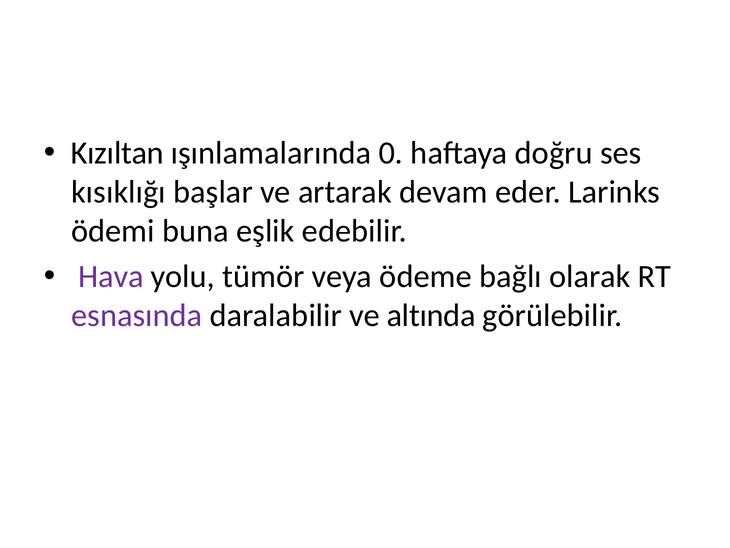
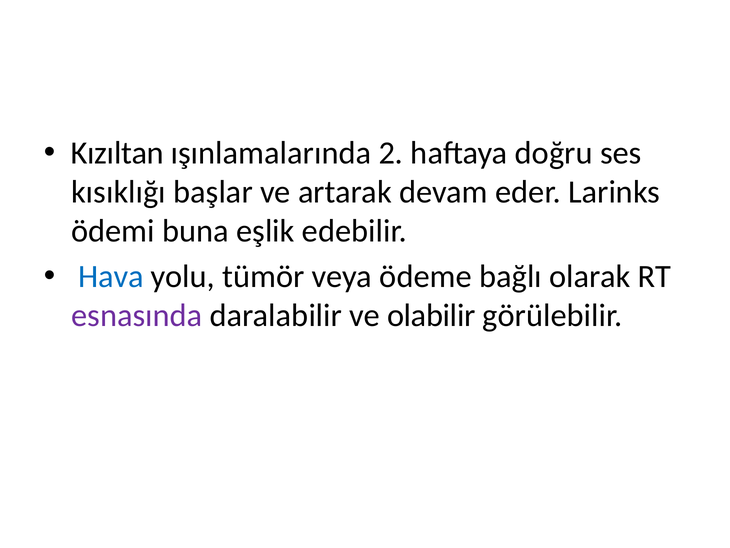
0: 0 -> 2
Hava colour: purple -> blue
altında: altında -> olabilir
